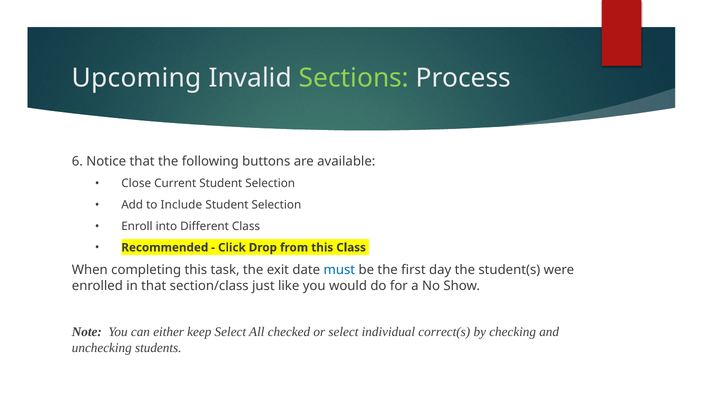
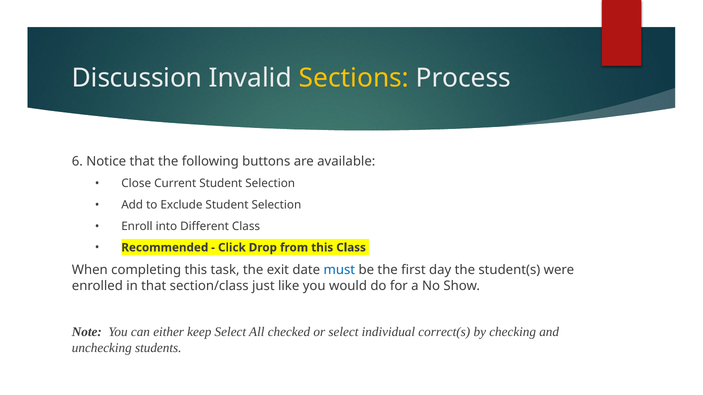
Upcoming: Upcoming -> Discussion
Sections colour: light green -> yellow
Include: Include -> Exclude
